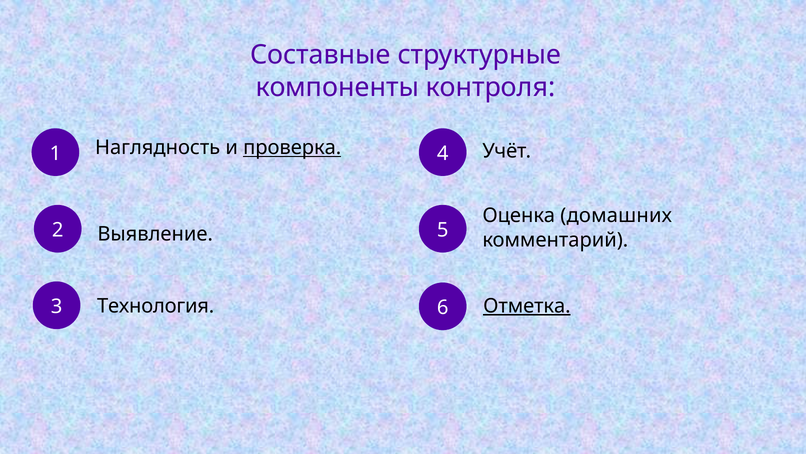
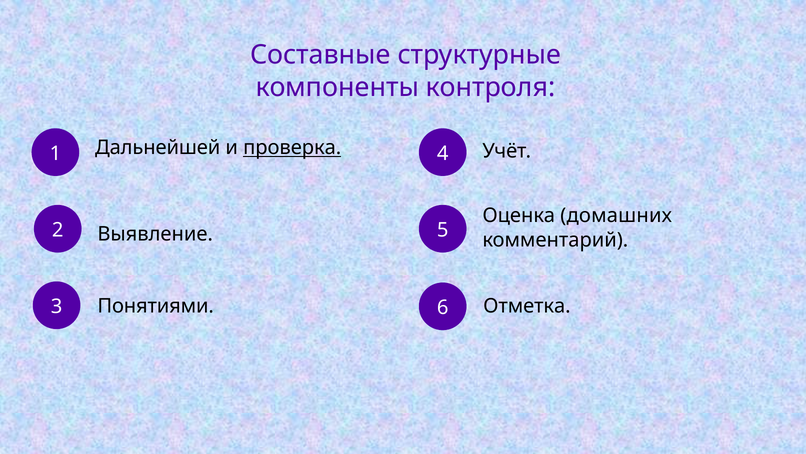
Наглядность: Наглядность -> Дальнейшей
Технология: Технология -> Понятиями
Отметка underline: present -> none
